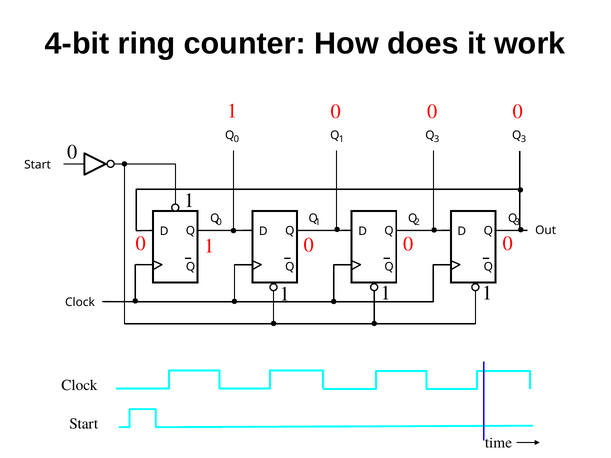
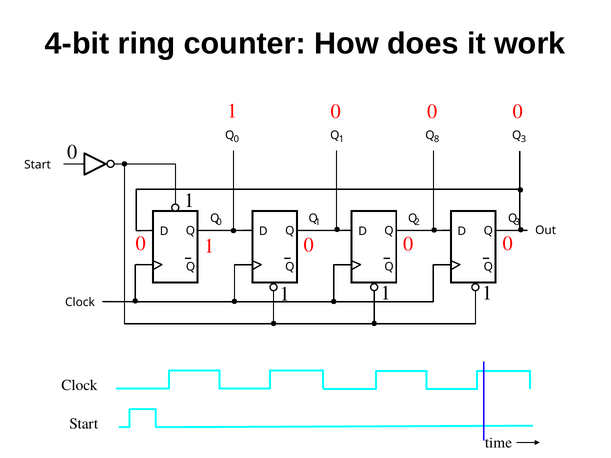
1 Q 3: 3 -> 8
